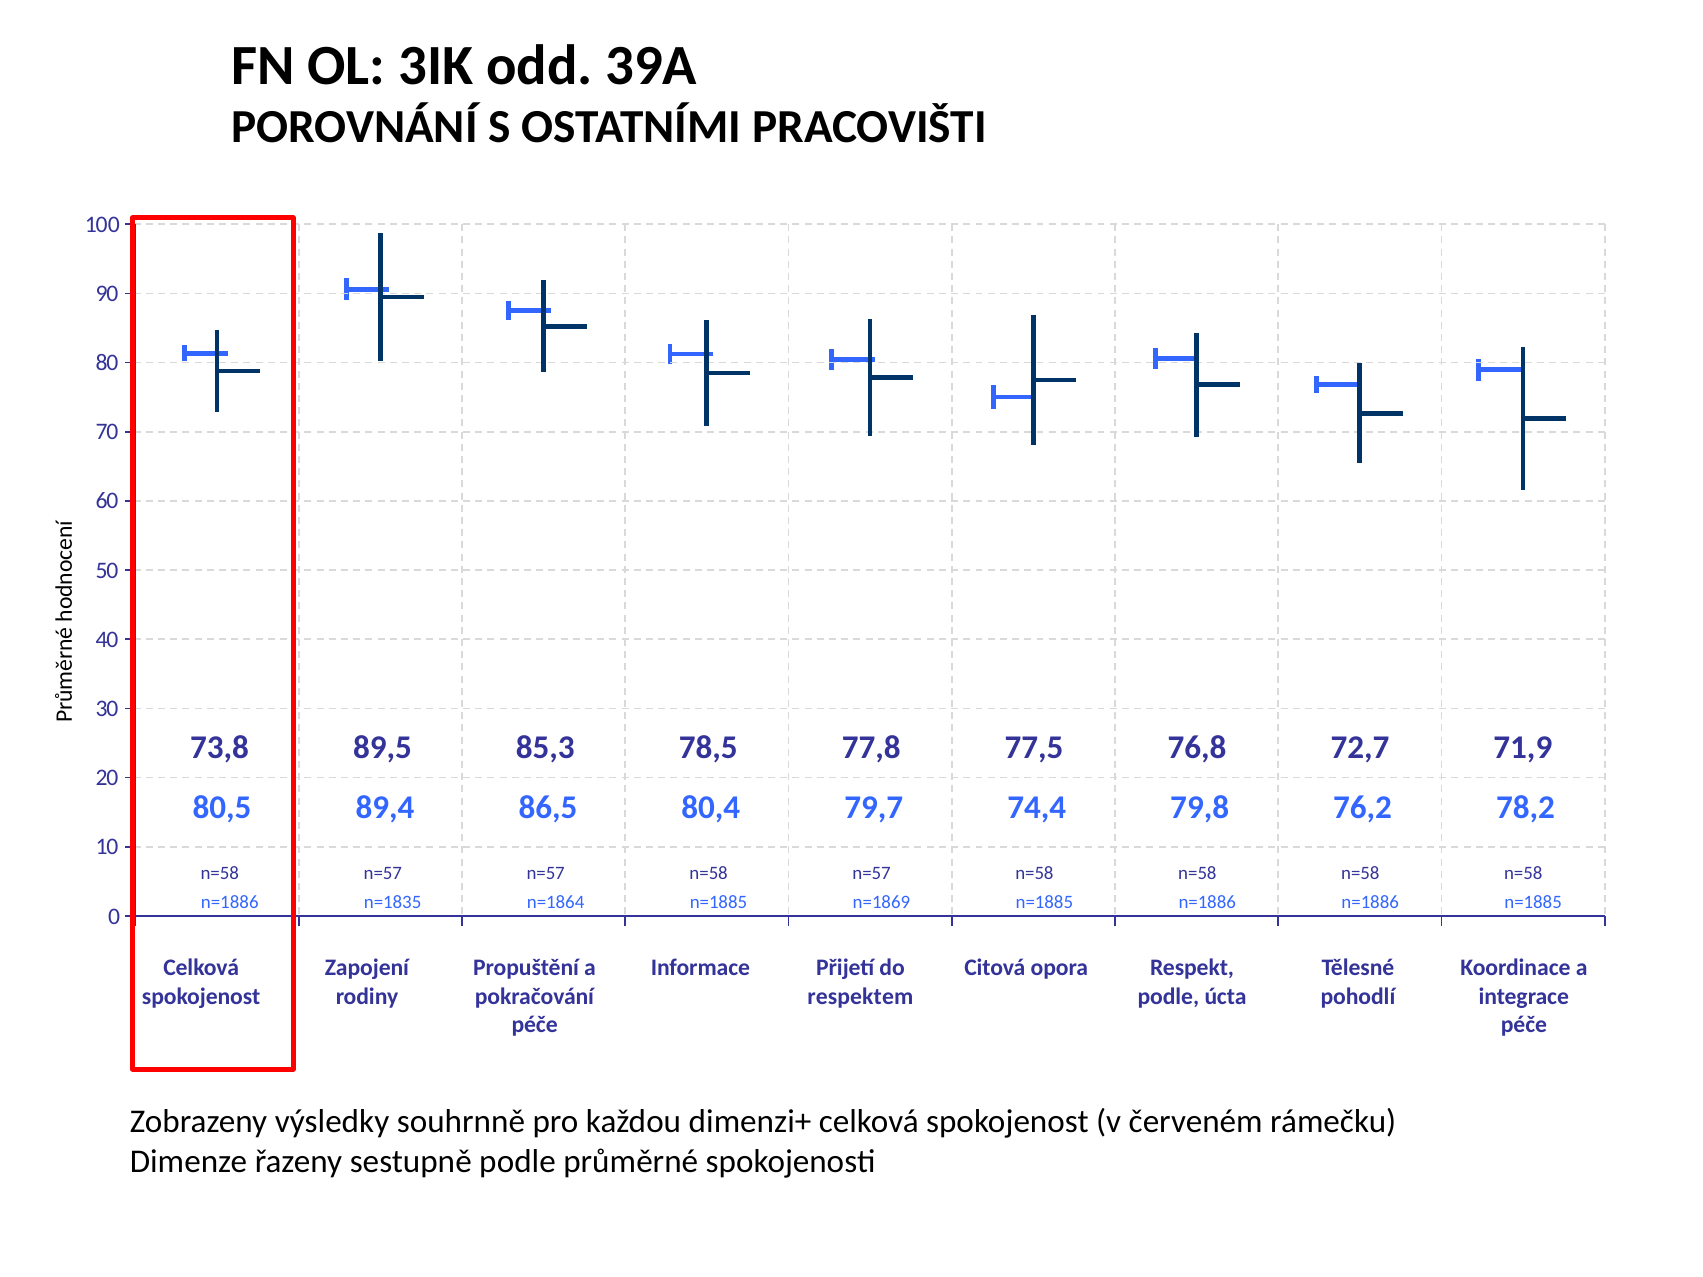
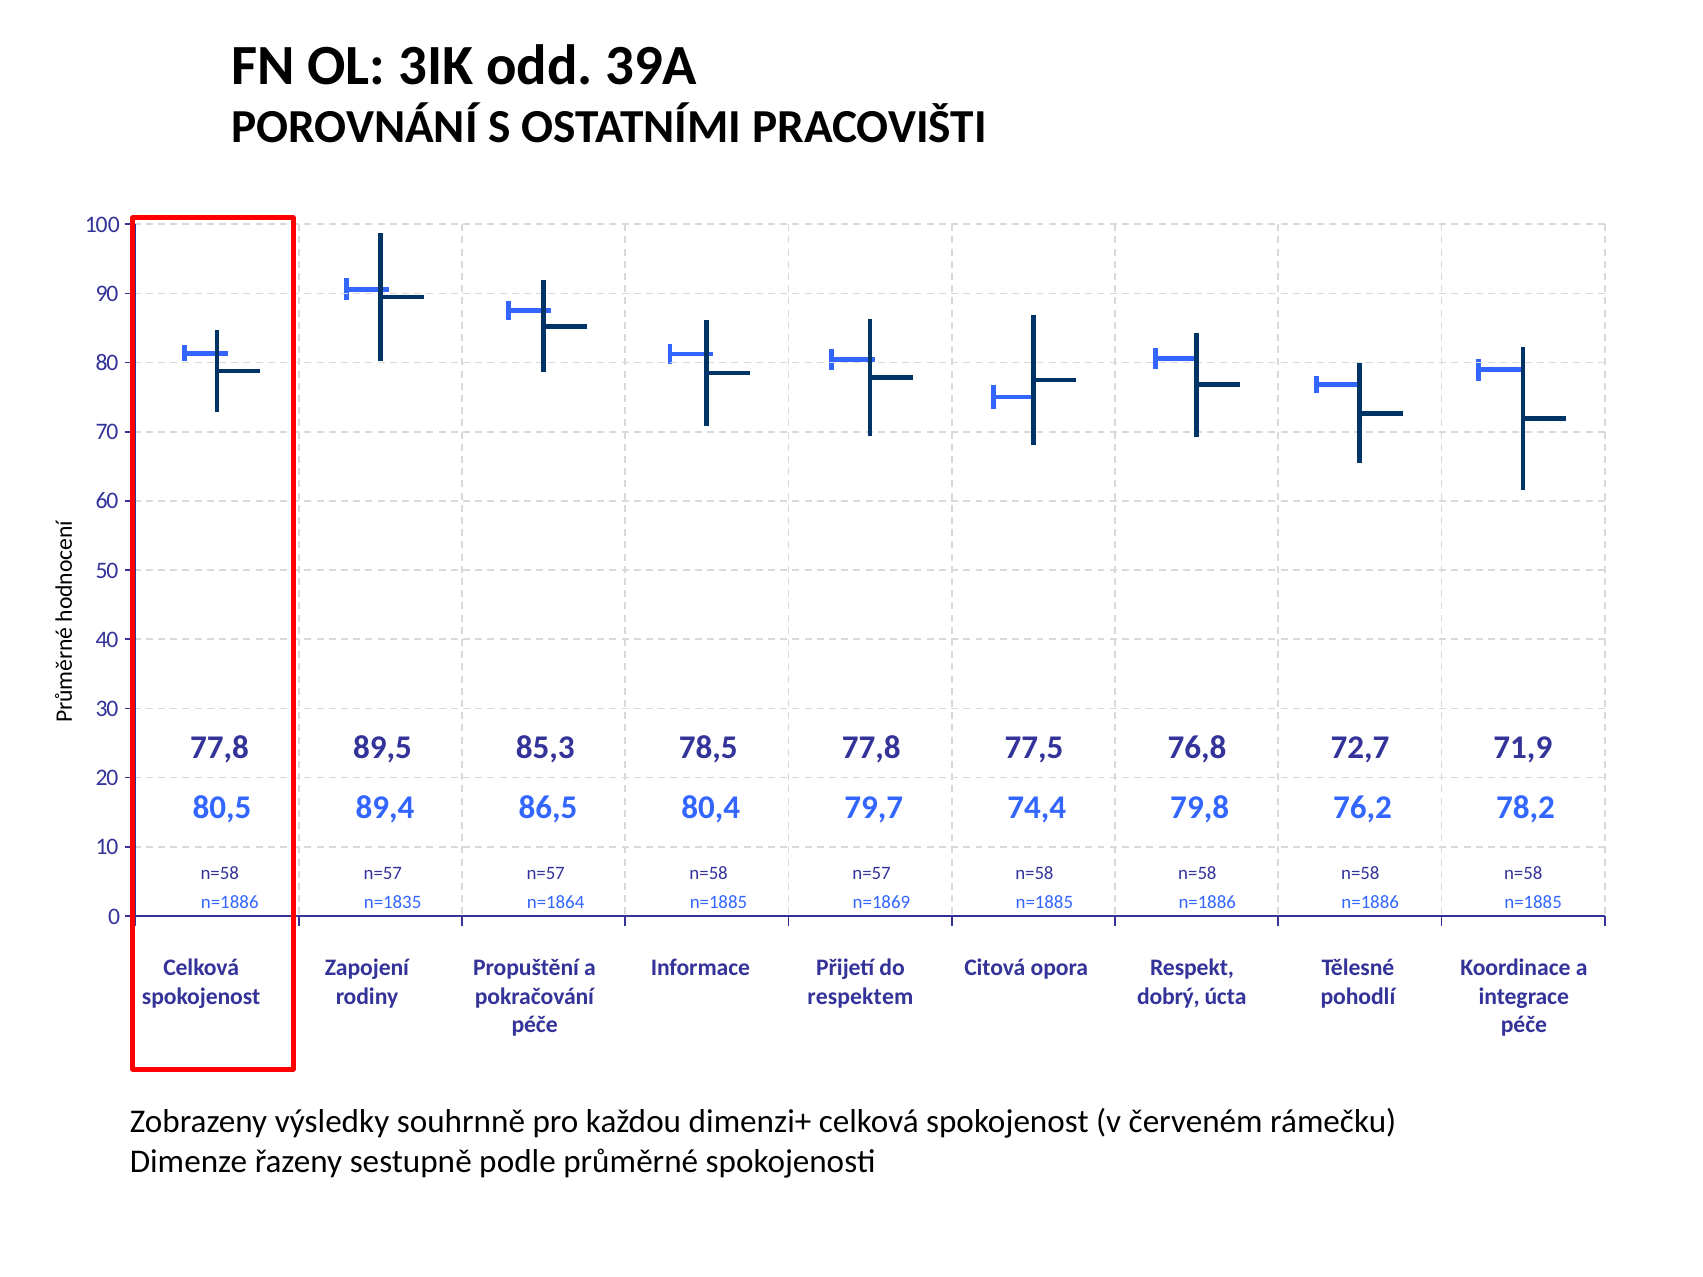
73,8 at (219, 748): 73,8 -> 77,8
podle at (1168, 996): podle -> dobrý
